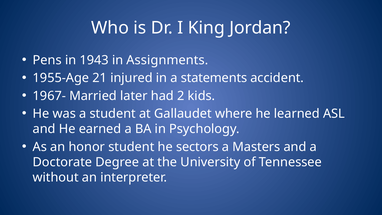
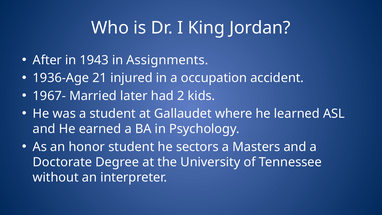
Pens: Pens -> After
1955-Age: 1955-Age -> 1936-Age
statements: statements -> occupation
